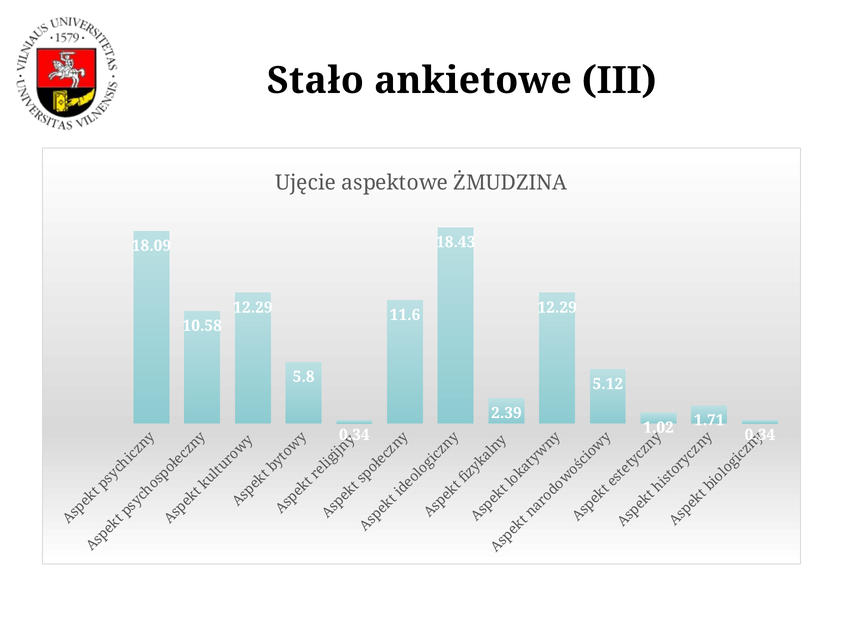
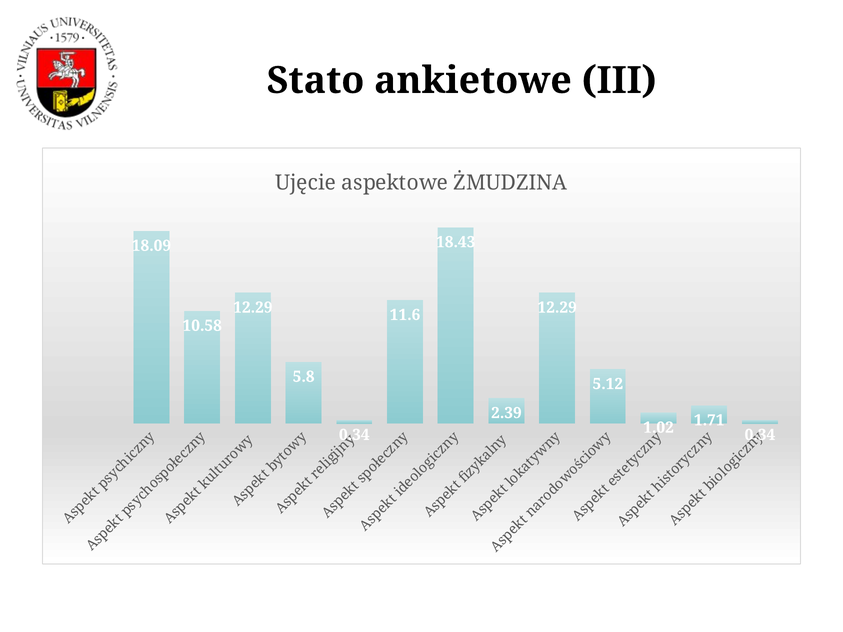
Stało: Stało -> Stato
